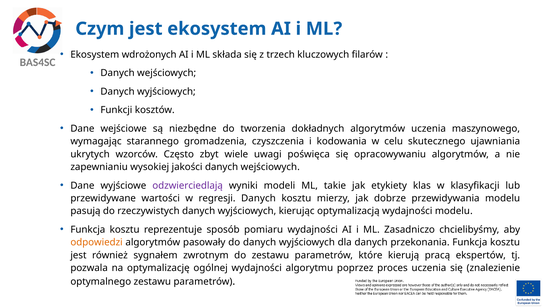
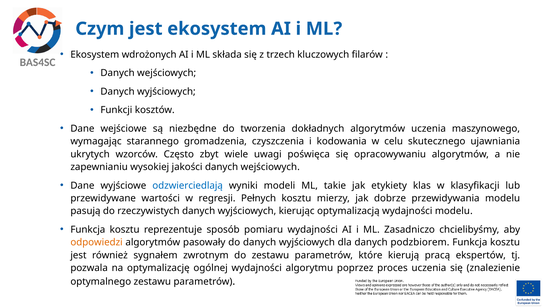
odzwierciedlają colour: purple -> blue
regresji Danych: Danych -> Pełnych
przekonania: przekonania -> podzbiorem
